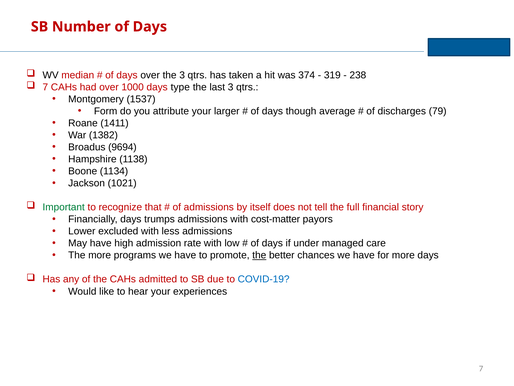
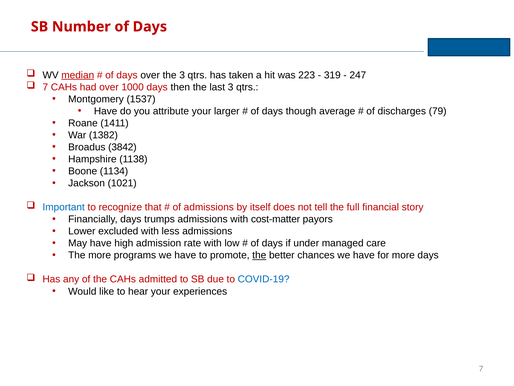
median underline: none -> present
374: 374 -> 223
238: 238 -> 247
type: type -> then
Form at (106, 111): Form -> Have
9694: 9694 -> 3842
Important colour: green -> blue
